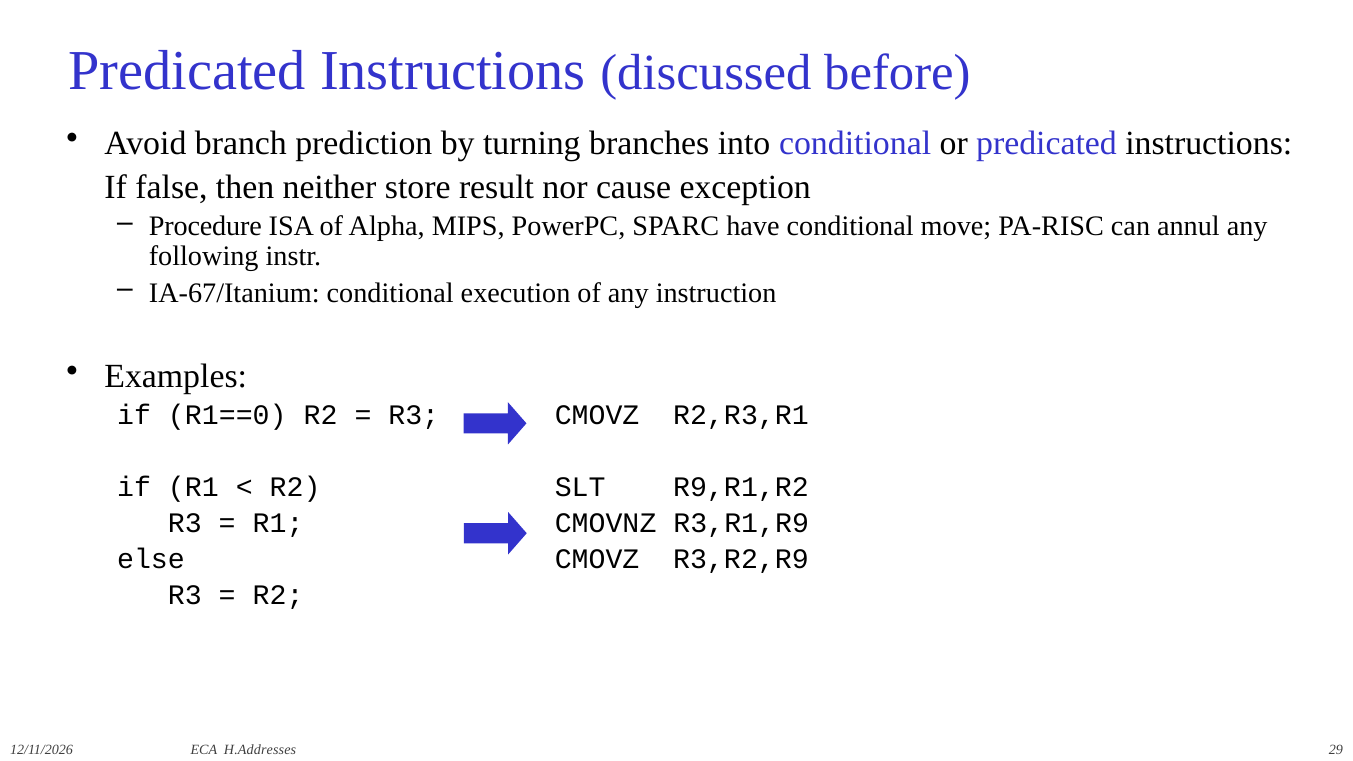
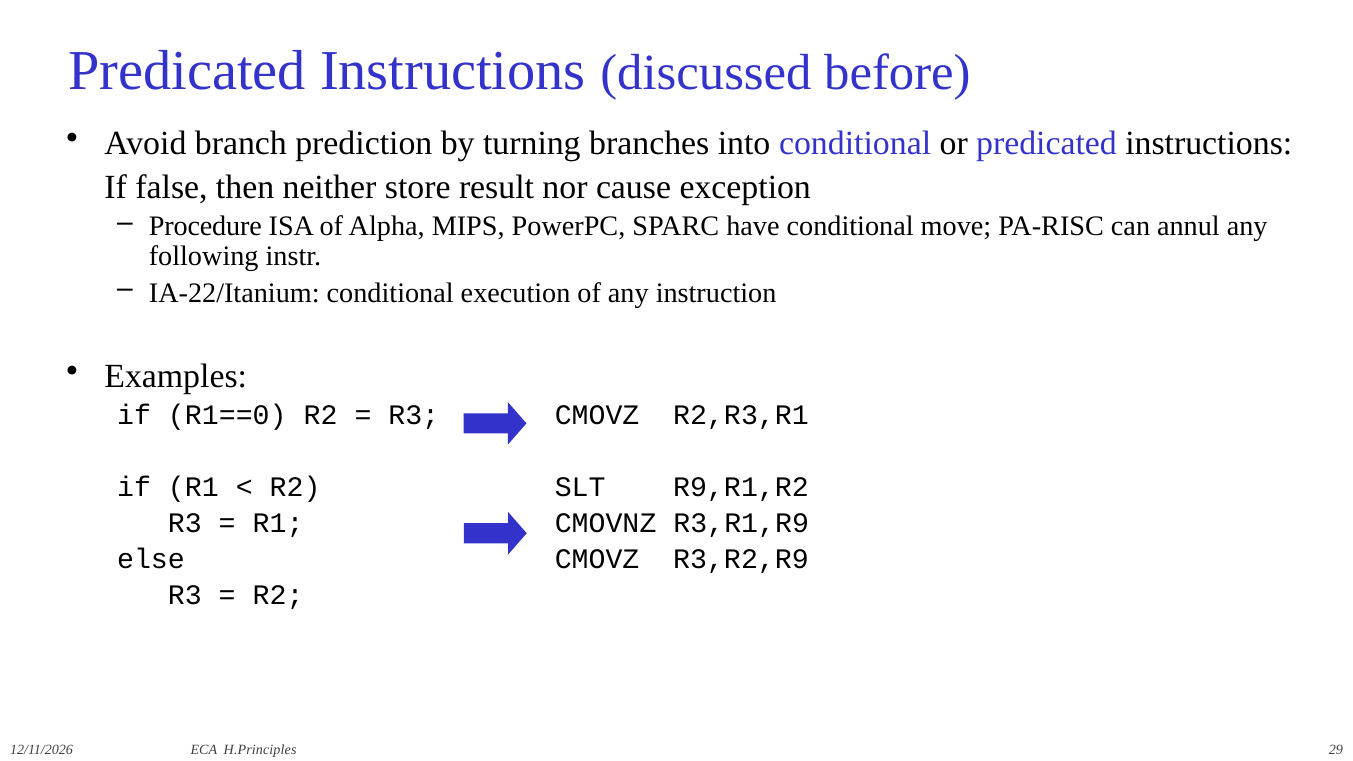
IA-67/Itanium: IA-67/Itanium -> IA-22/Itanium
H.Addresses: H.Addresses -> H.Principles
